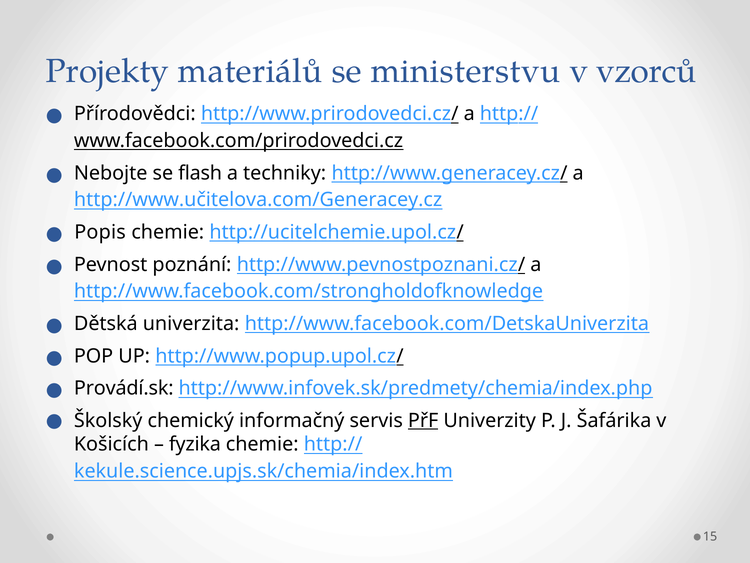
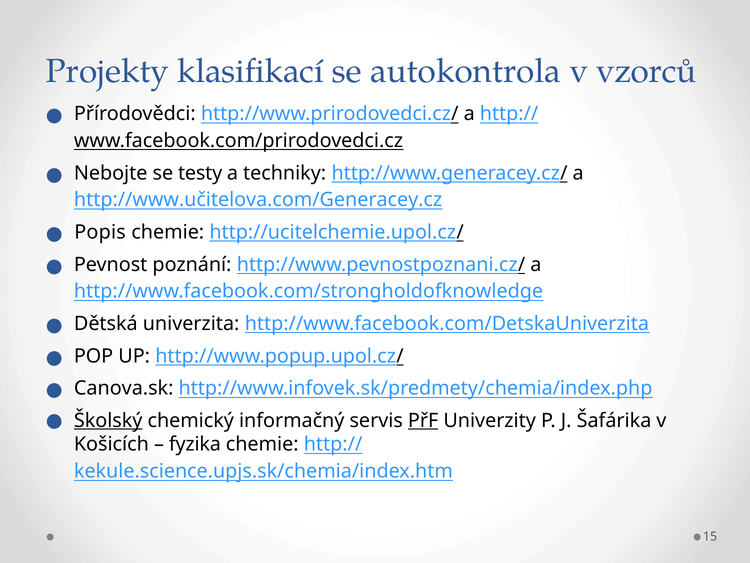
materiálů: materiálů -> klasifikací
ministerstvu: ministerstvu -> autokontrola
flash: flash -> testy
Provádí.sk: Provádí.sk -> Canova.sk
Školský underline: none -> present
